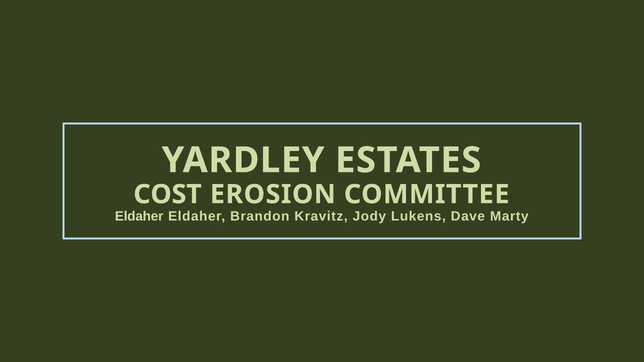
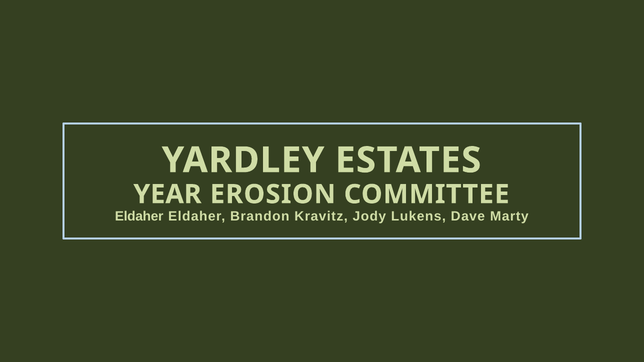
COST: COST -> YEAR
